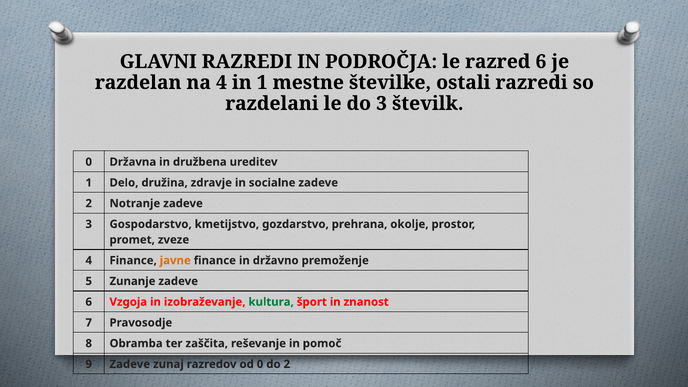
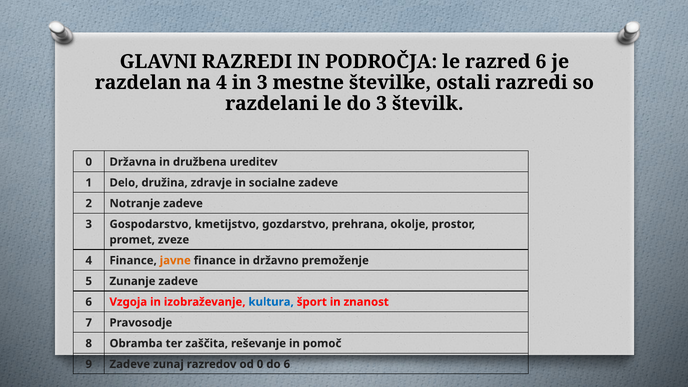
in 1: 1 -> 3
kultura colour: green -> blue
do 2: 2 -> 6
